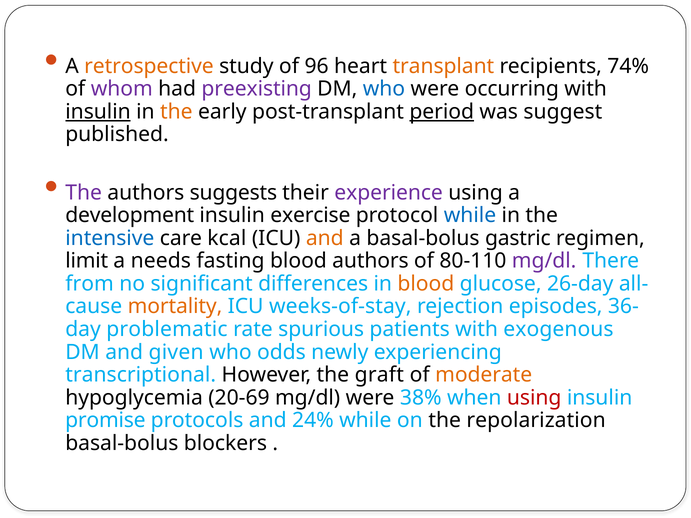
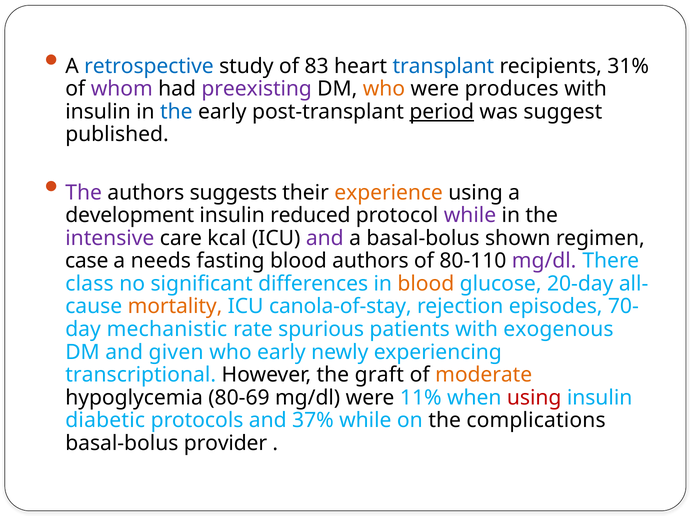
retrospective colour: orange -> blue
96: 96 -> 83
transplant colour: orange -> blue
74%: 74% -> 31%
who at (384, 89) colour: blue -> orange
occurring: occurring -> produces
insulin at (98, 112) underline: present -> none
the at (176, 112) colour: orange -> blue
experience colour: purple -> orange
exercise: exercise -> reduced
while at (470, 215) colour: blue -> purple
intensive colour: blue -> purple
and at (325, 238) colour: orange -> purple
gastric: gastric -> shown
limit: limit -> case
from: from -> class
26-day: 26-day -> 20-day
weeks-of-stay: weeks-of-stay -> canola-of-stay
36-: 36- -> 70-
problematic: problematic -> mechanistic
who odds: odds -> early
20-69: 20-69 -> 80-69
38%: 38% -> 11%
promise: promise -> diabetic
24%: 24% -> 37%
repolarization: repolarization -> complications
blockers: blockers -> provider
